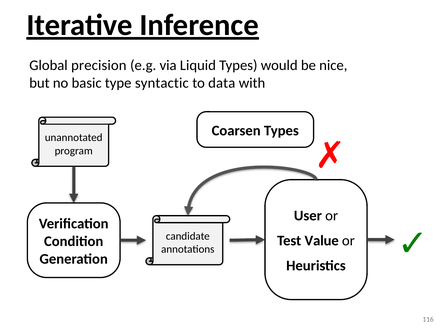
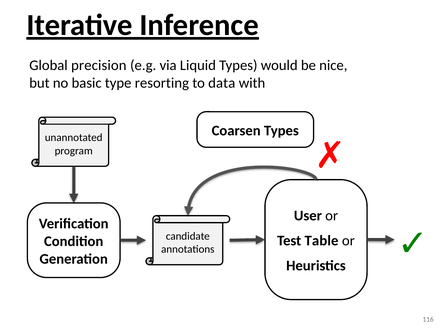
syntactic: syntactic -> resorting
Value: Value -> Table
